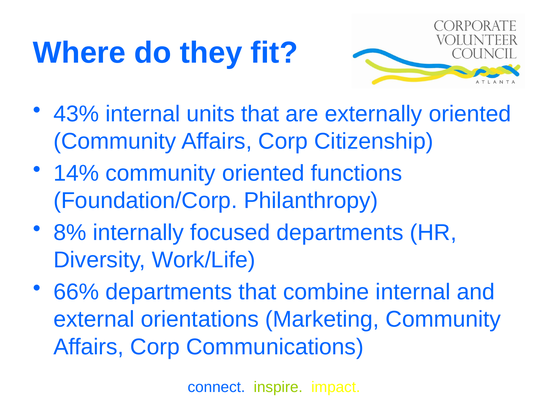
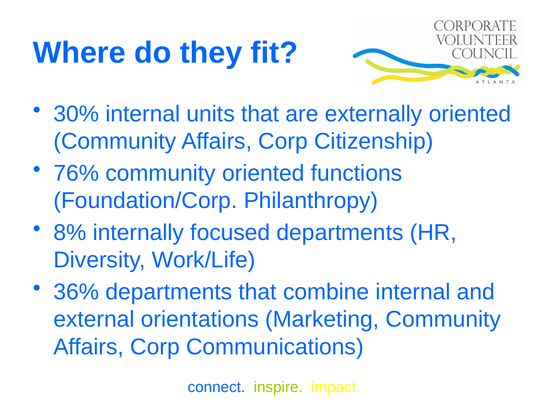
43%: 43% -> 30%
14%: 14% -> 76%
66%: 66% -> 36%
